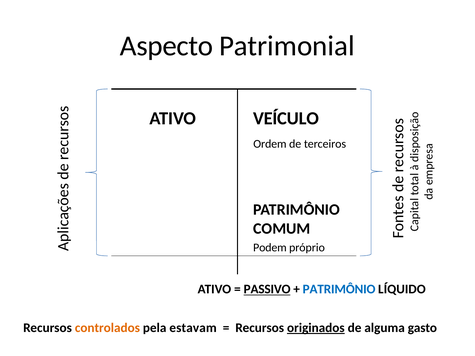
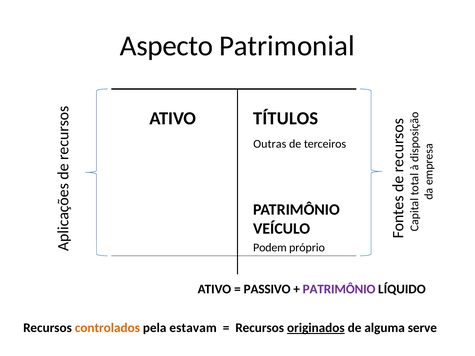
VEÍCULO: VEÍCULO -> TÍTULOS
Ordem: Ordem -> Outras
COMUM: COMUM -> VEÍCULO
PASSIVO underline: present -> none
PATRIMÔNIO at (339, 290) colour: blue -> purple
gasto: gasto -> serve
